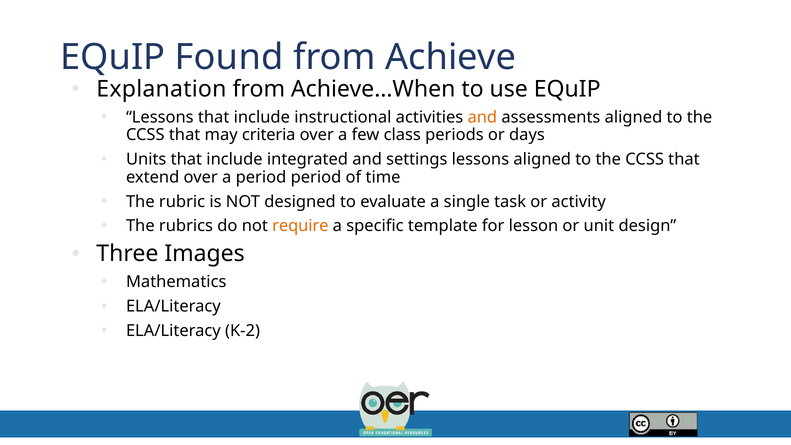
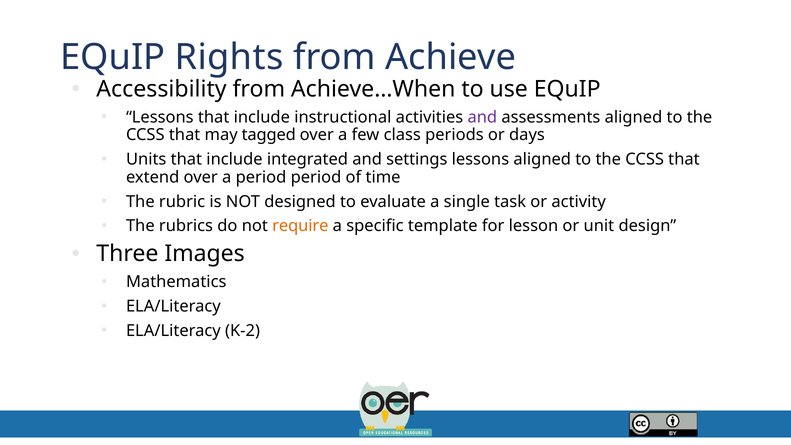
Found: Found -> Rights
Explanation: Explanation -> Accessibility
and at (482, 117) colour: orange -> purple
criteria: criteria -> tagged
